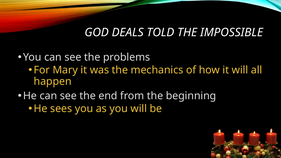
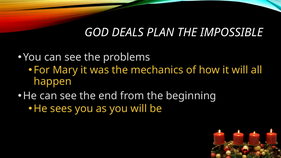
TOLD: TOLD -> PLAN
